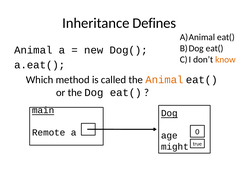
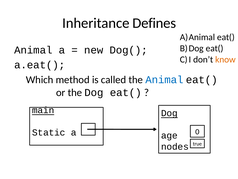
Animal at (164, 80) colour: orange -> blue
Remote: Remote -> Static
might: might -> nodes
